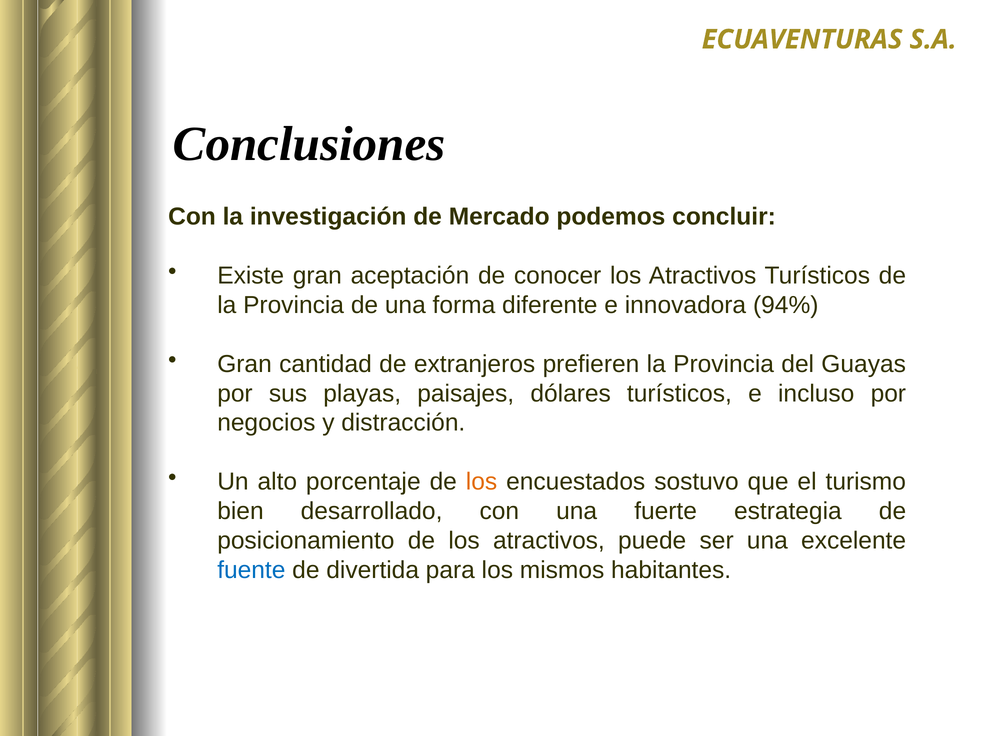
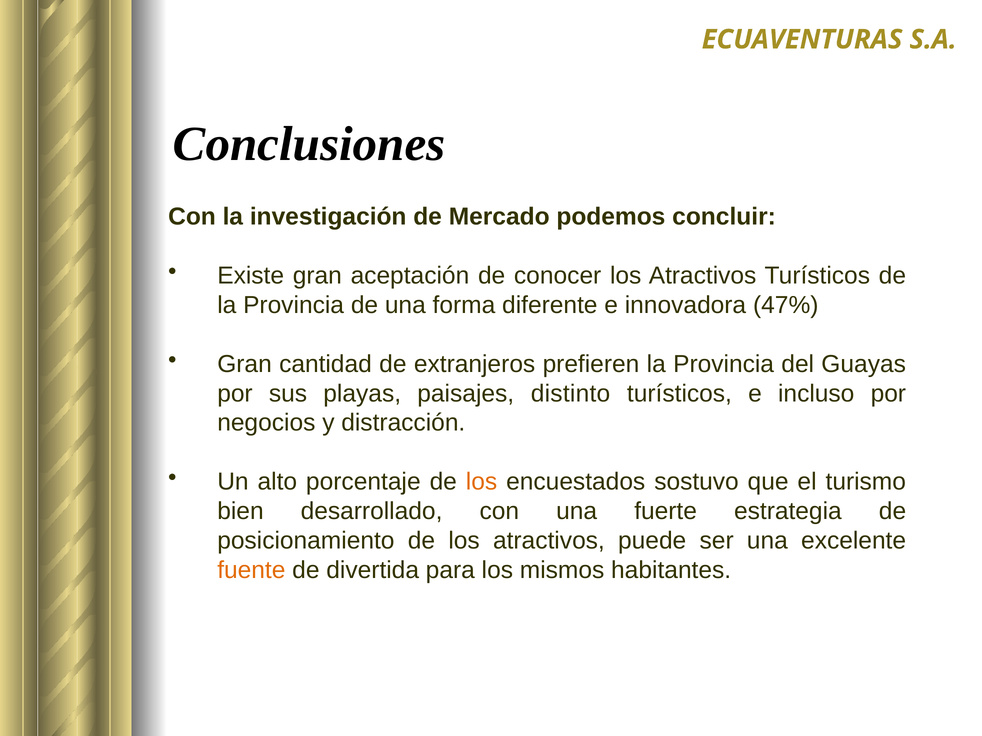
94%: 94% -> 47%
dólares: dólares -> distinto
fuente colour: blue -> orange
